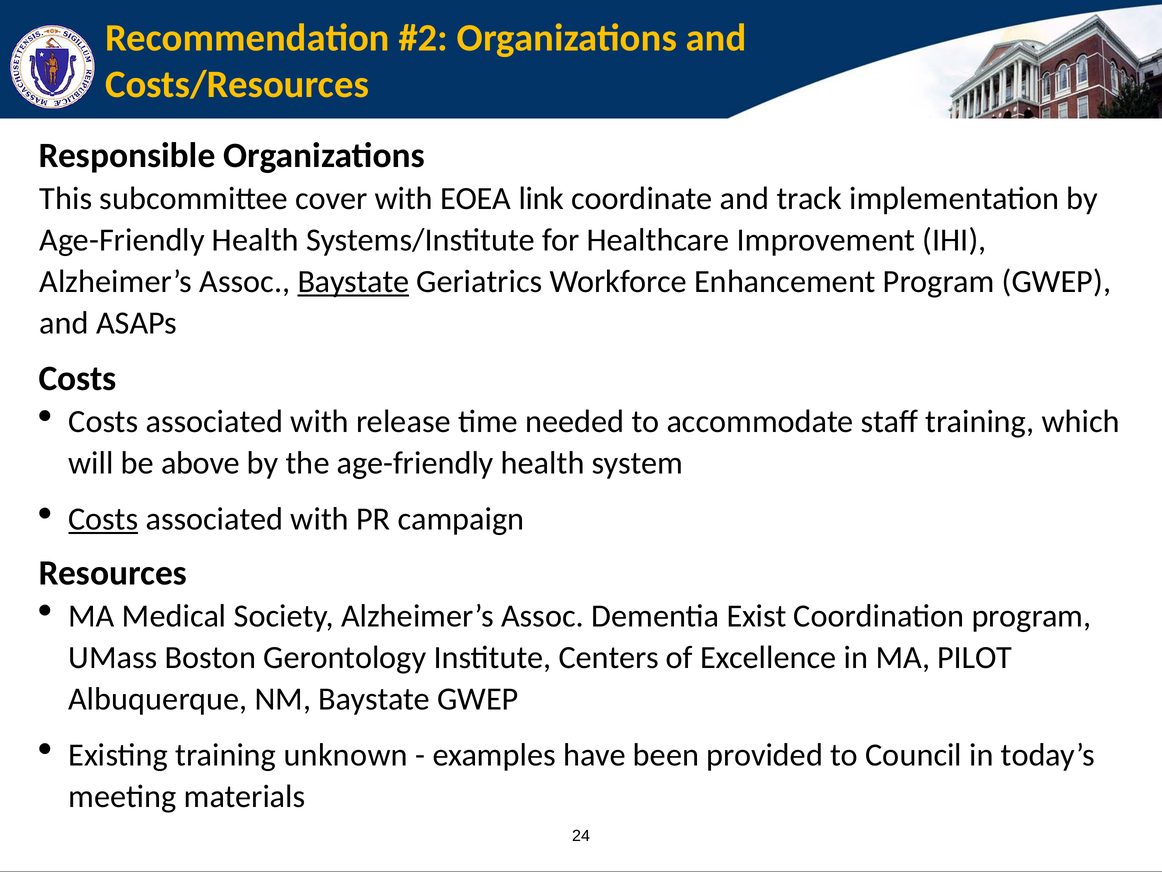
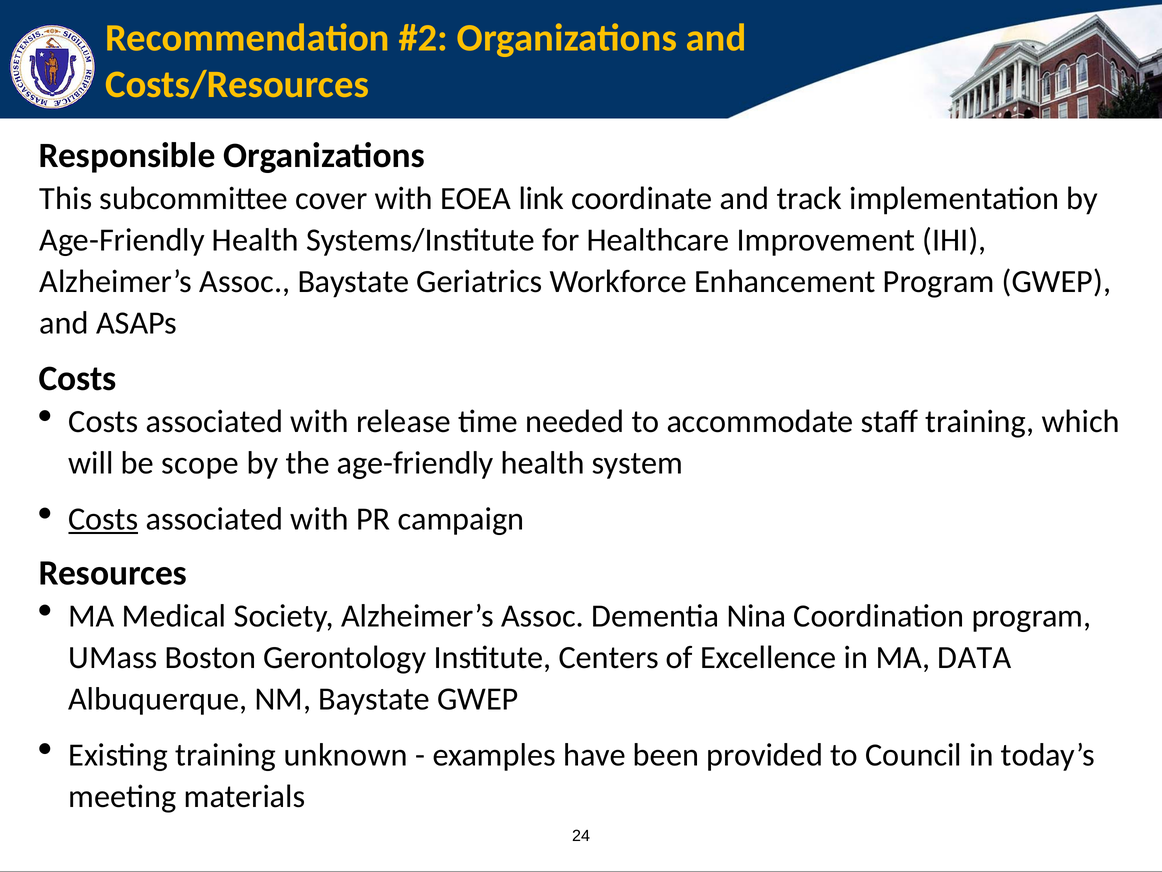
Baystate at (353, 282) underline: present -> none
above: above -> scope
Exist: Exist -> Nina
PILOT: PILOT -> DATA
